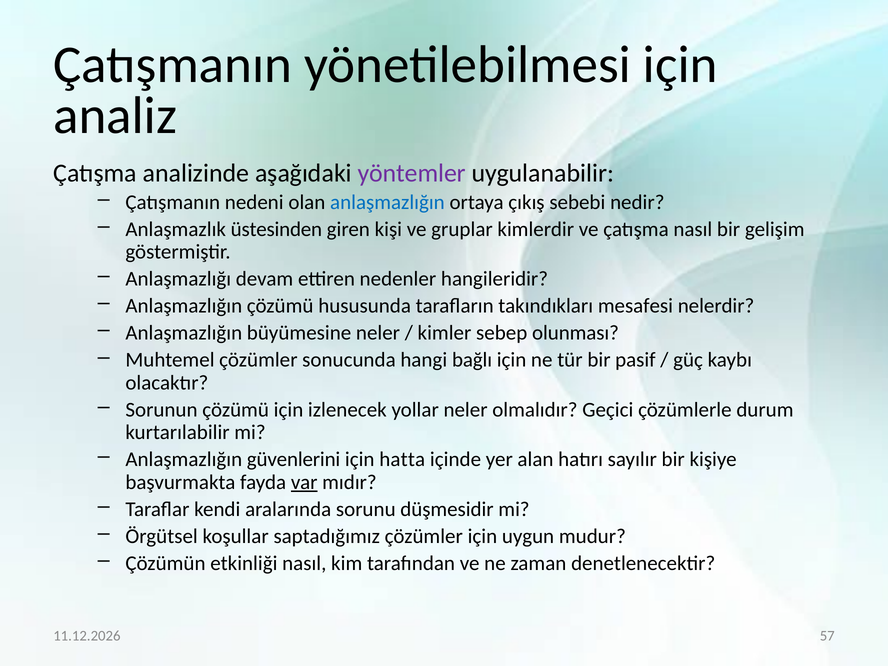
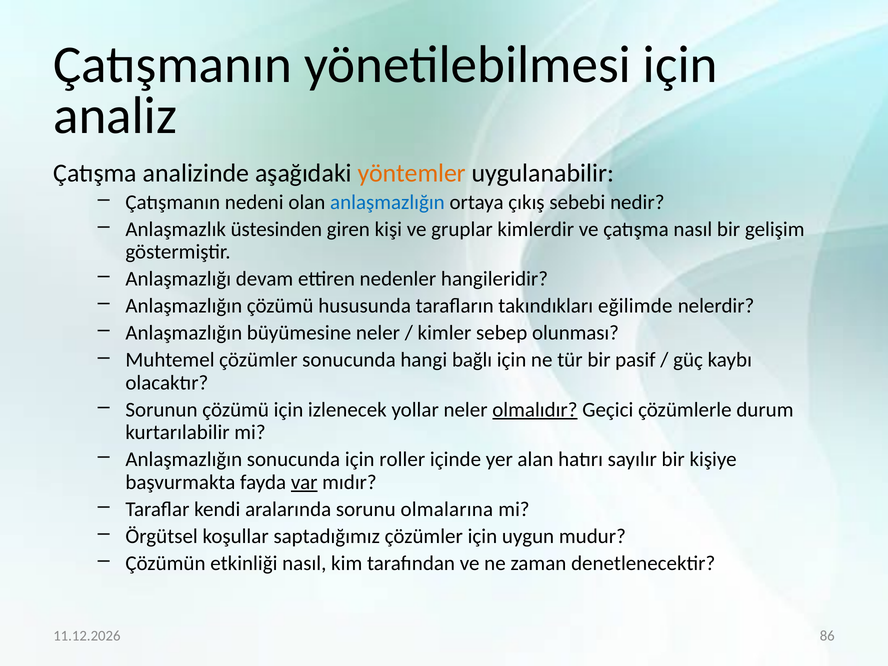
yöntemler colour: purple -> orange
mesafesi: mesafesi -> eğilimde
olmalıdır underline: none -> present
Anlaşmazlığın güvenlerini: güvenlerini -> sonucunda
hatta: hatta -> roller
düşmesidir: düşmesidir -> olmalarına
57: 57 -> 86
